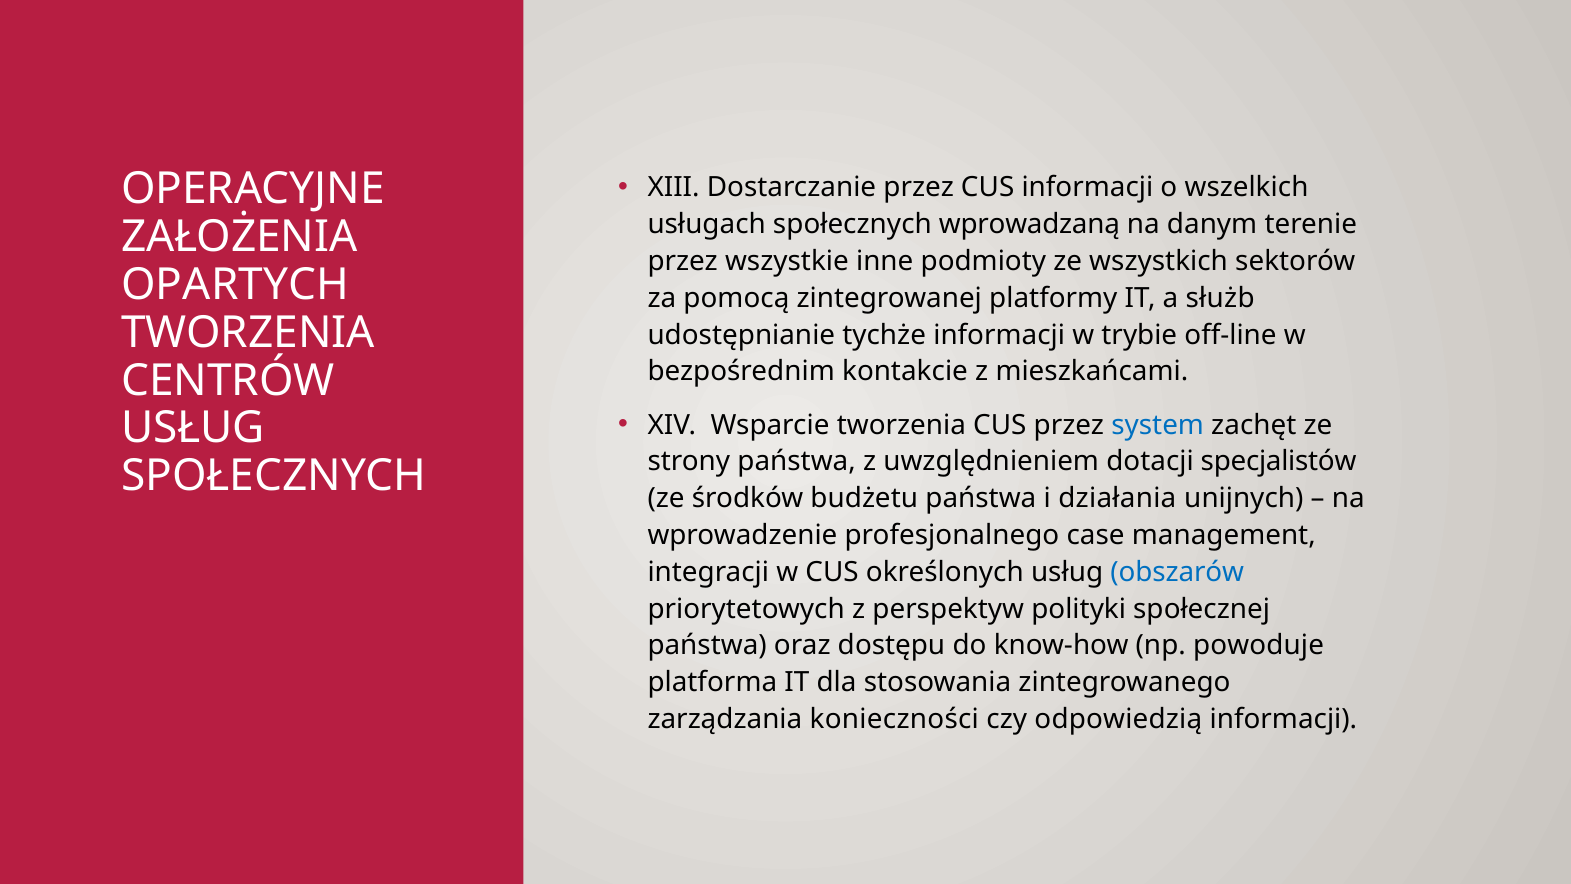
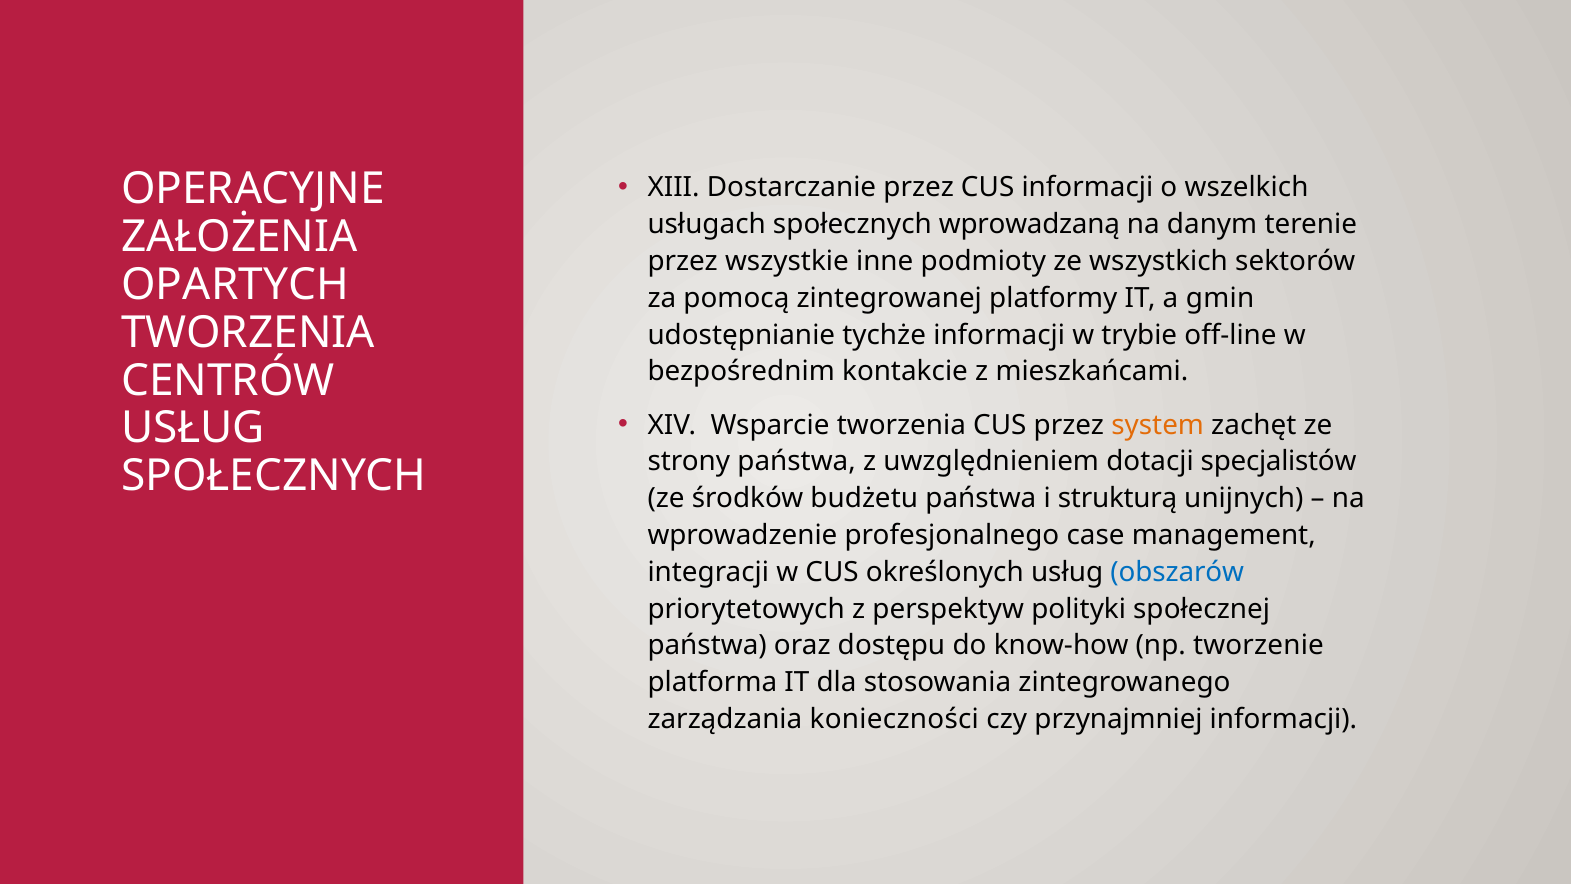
służb: służb -> gmin
system colour: blue -> orange
działania: działania -> strukturą
powoduje: powoduje -> tworzenie
odpowiedzią: odpowiedzią -> przynajmniej
